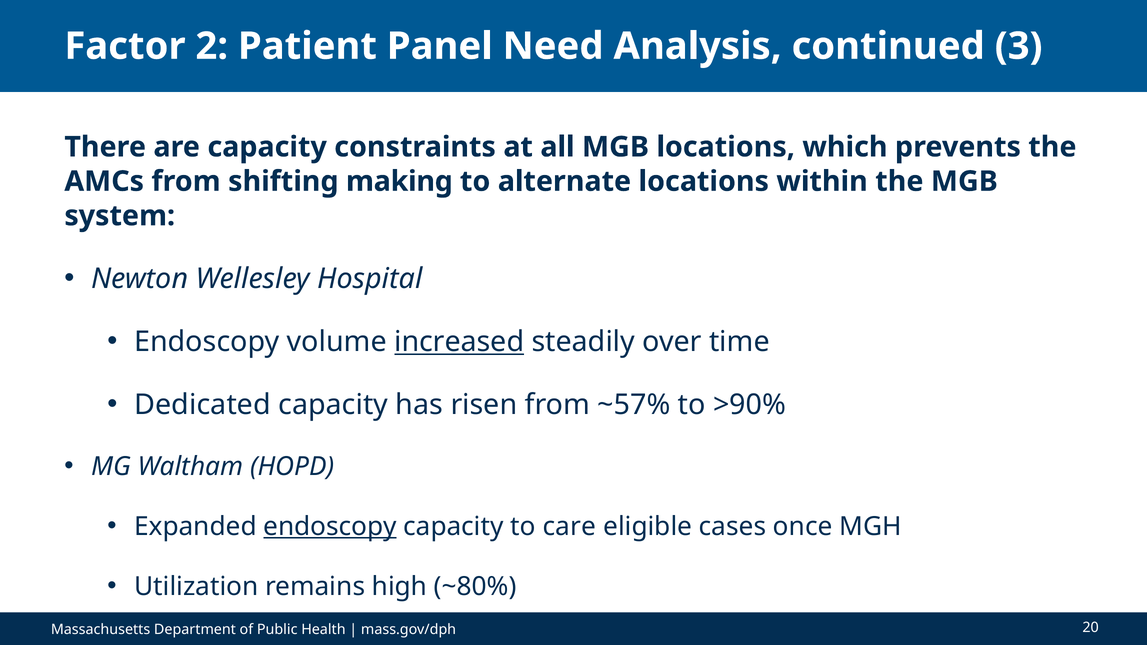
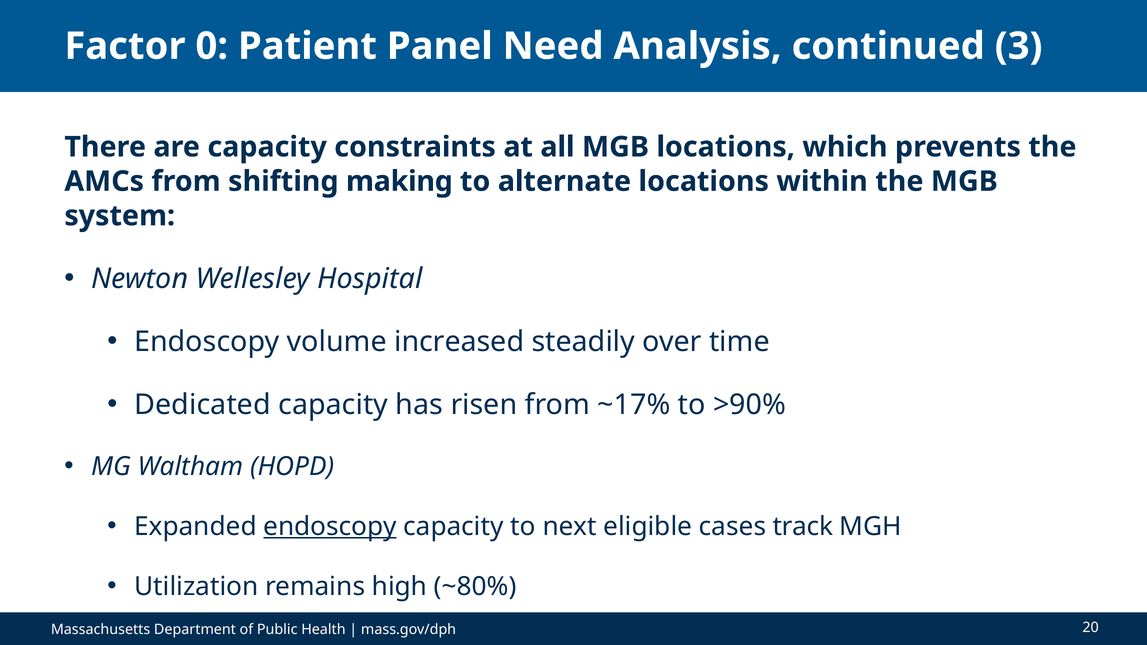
2: 2 -> 0
increased underline: present -> none
~57%: ~57% -> ~17%
care: care -> next
once: once -> track
